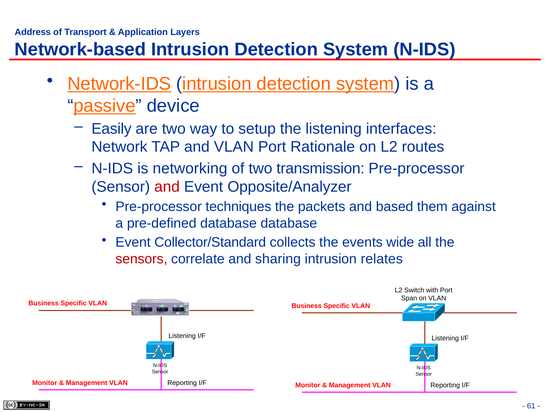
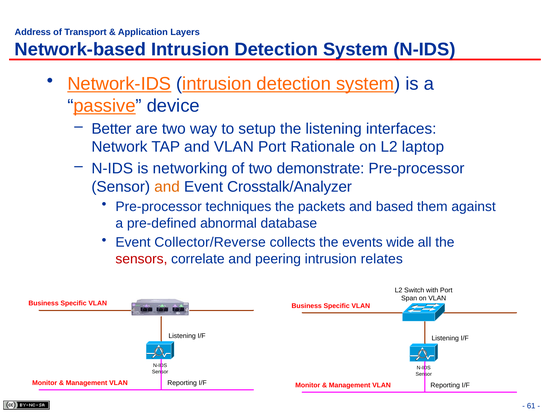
Easily: Easily -> Better
routes: routes -> laptop
transmission: transmission -> demonstrate
and at (167, 187) colour: red -> orange
Opposite/Analyzer: Opposite/Analyzer -> Crosstalk/Analyzer
pre-defined database: database -> abnormal
Collector/Standard: Collector/Standard -> Collector/Reverse
sharing: sharing -> peering
